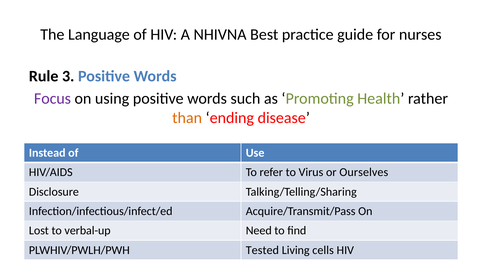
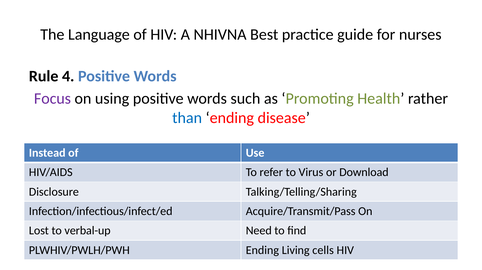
3: 3 -> 4
than colour: orange -> blue
Ourselves: Ourselves -> Download
PLWHIV/PWLH/PWH Tested: Tested -> Ending
